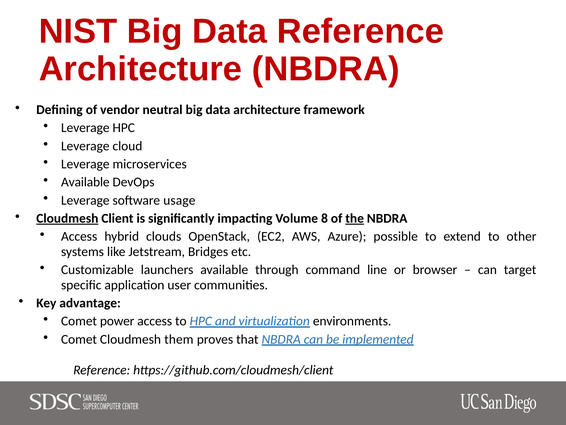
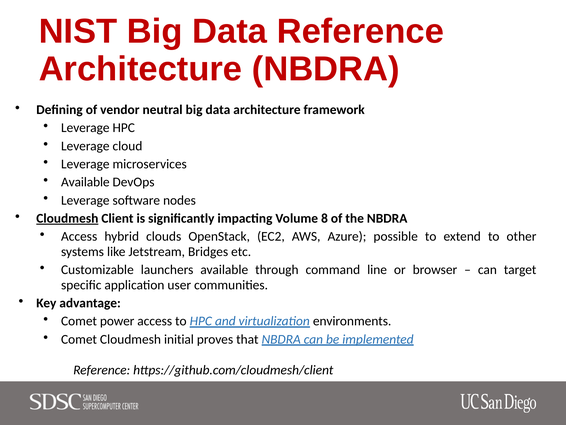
usage: usage -> nodes
the underline: present -> none
them: them -> initial
